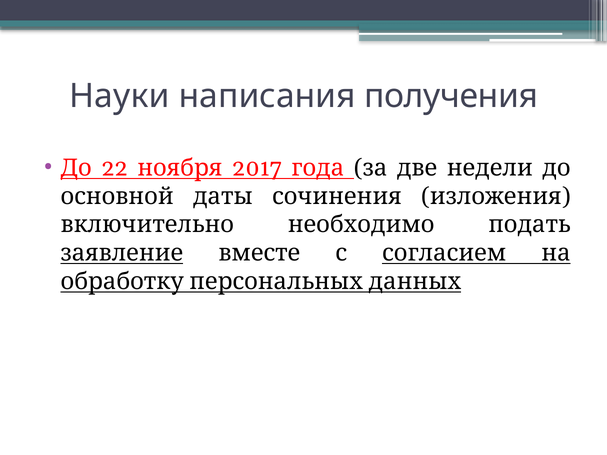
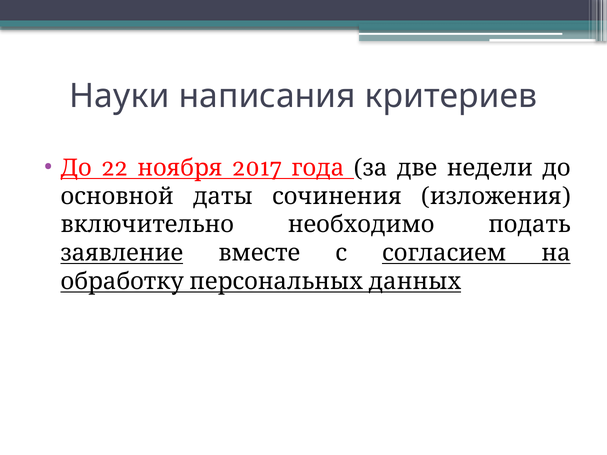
получения: получения -> критериев
